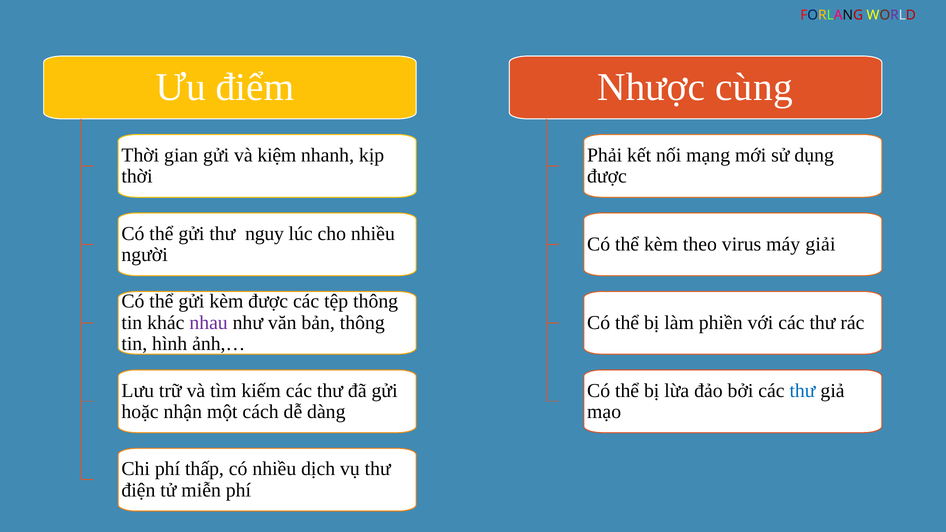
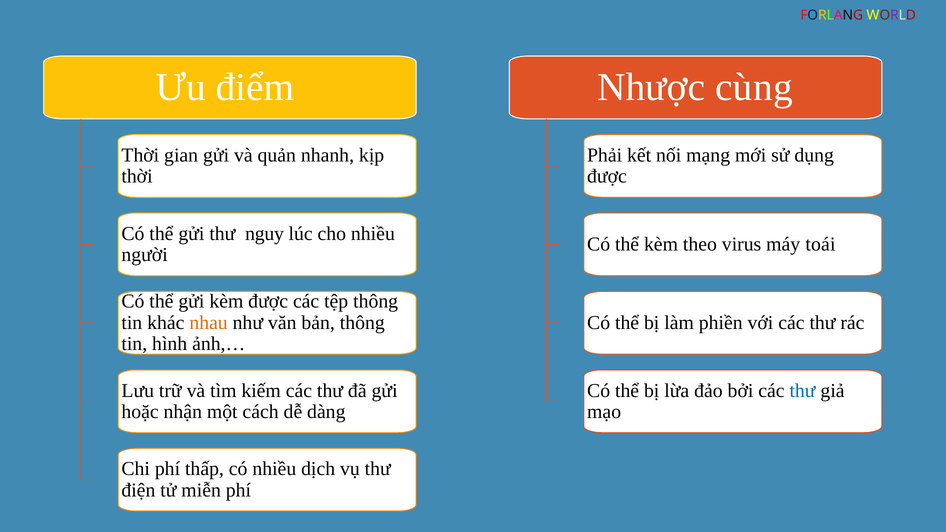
kiệm: kiệm -> quản
giải: giải -> toái
nhau colour: purple -> orange
